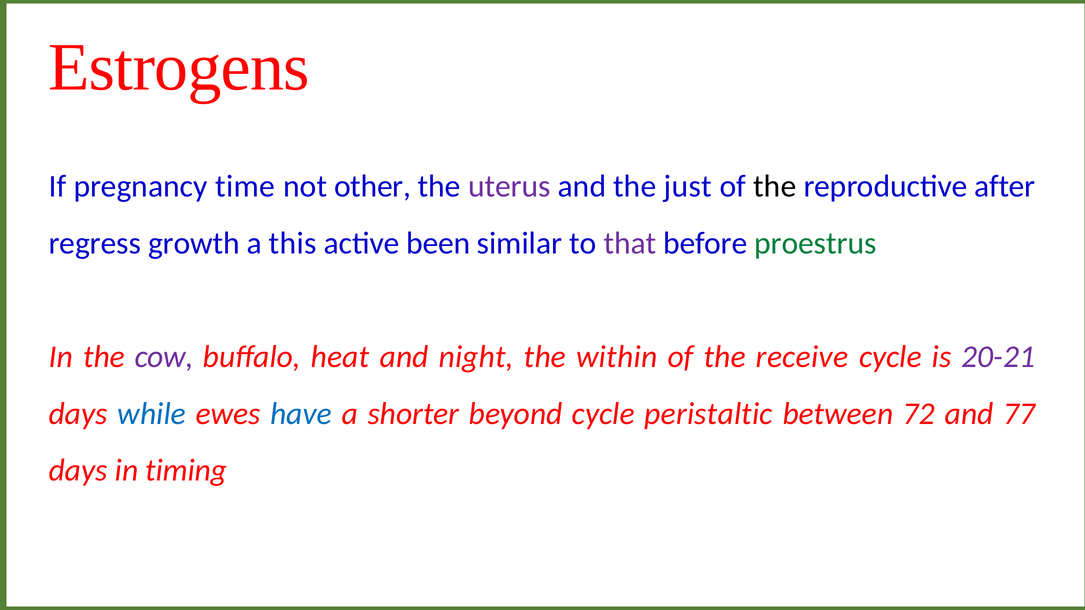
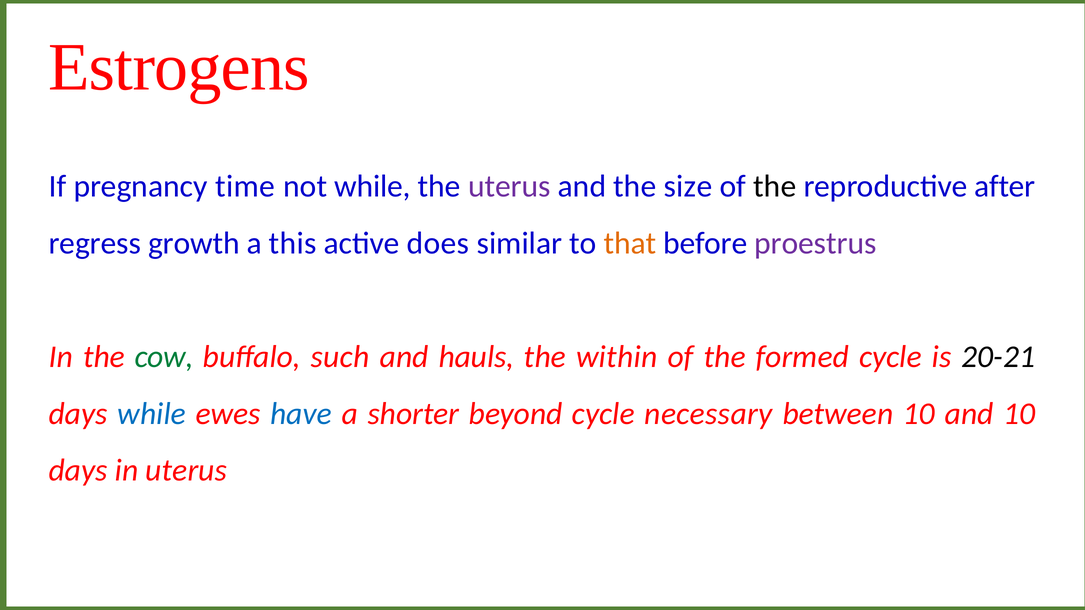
not other: other -> while
just: just -> size
been: been -> does
that colour: purple -> orange
proestrus colour: green -> purple
cow colour: purple -> green
heat: heat -> such
night: night -> hauls
receive: receive -> formed
20-21 colour: purple -> black
peristaltic: peristaltic -> necessary
between 72: 72 -> 10
and 77: 77 -> 10
in timing: timing -> uterus
